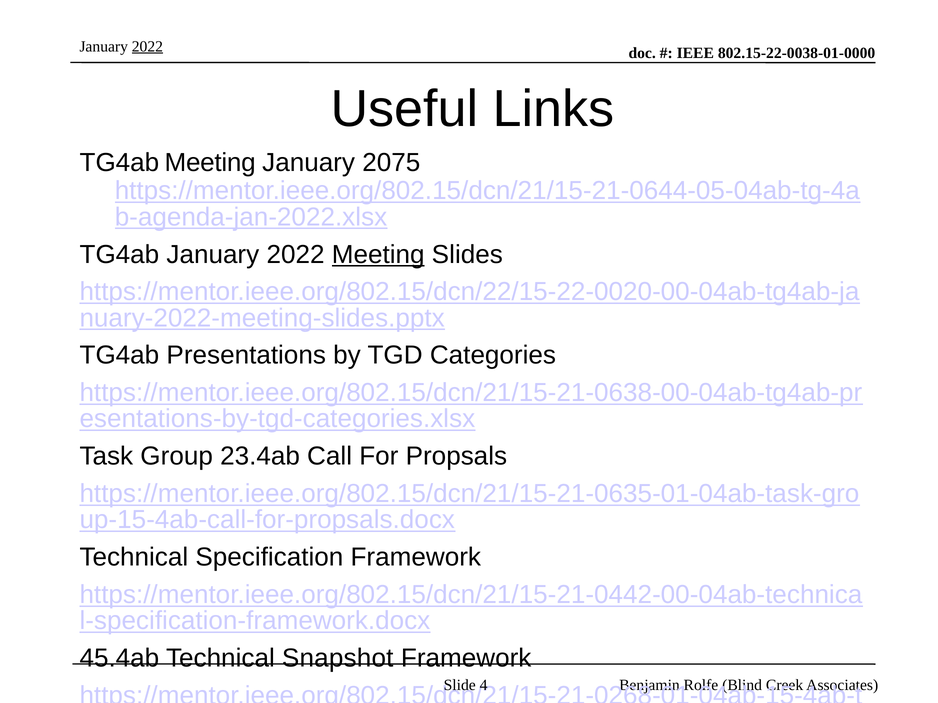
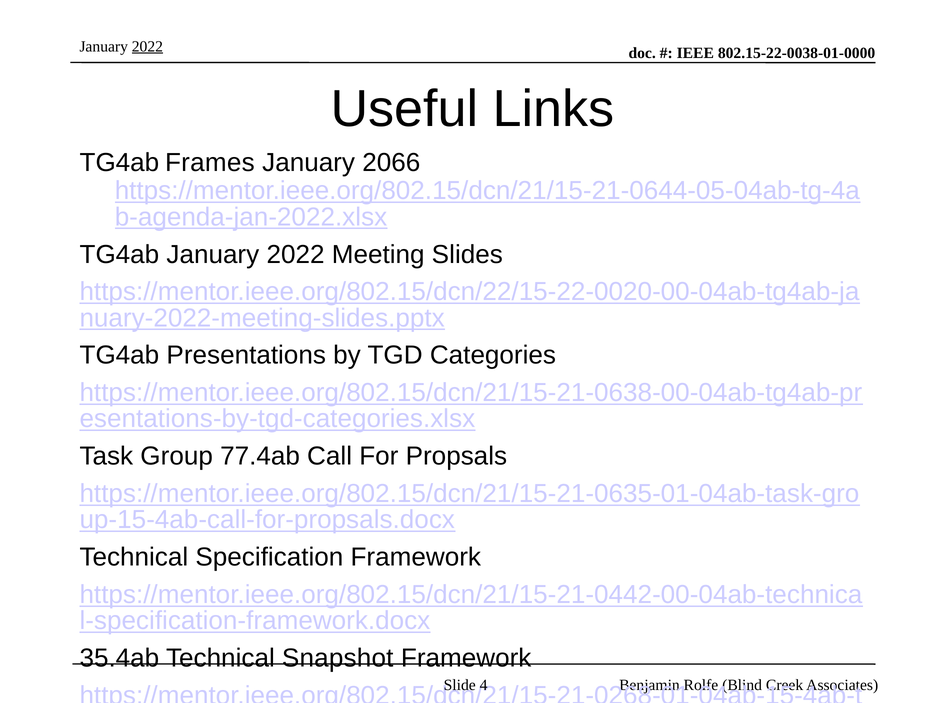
TG4ab Meeting: Meeting -> Frames
2075: 2075 -> 2066
Meeting at (378, 255) underline: present -> none
23.4ab: 23.4ab -> 77.4ab
45.4ab: 45.4ab -> 35.4ab
